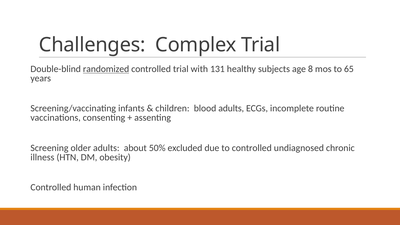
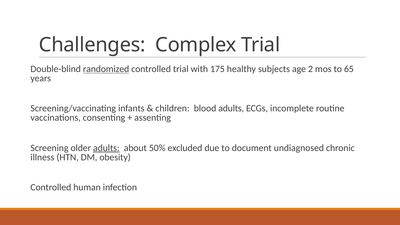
131: 131 -> 175
8: 8 -> 2
adults at (106, 148) underline: none -> present
to controlled: controlled -> document
